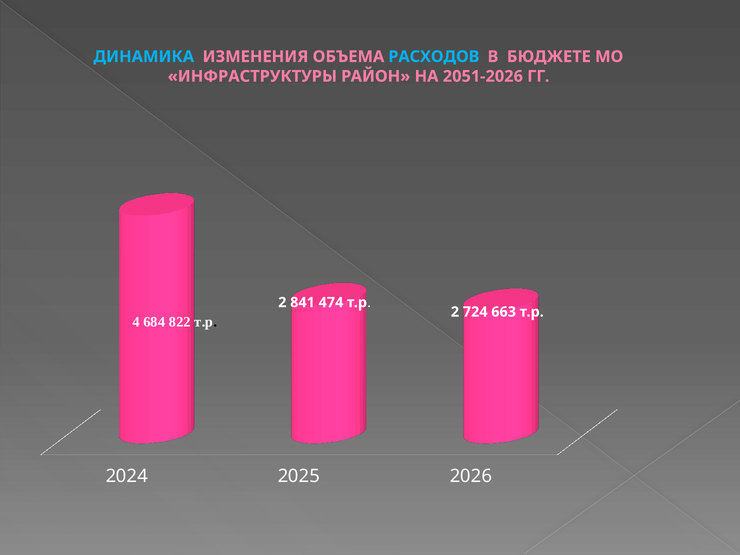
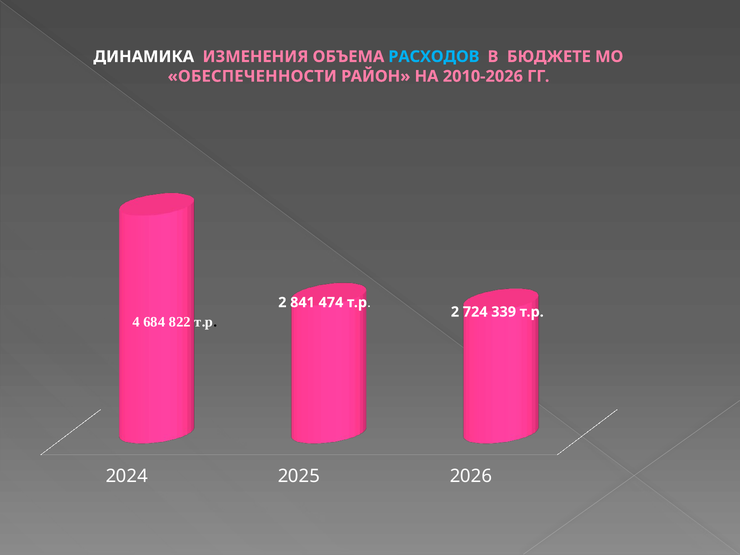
ДИНАМИКА colour: light blue -> white
ИНФРАСТРУКТУРЫ: ИНФРАСТРУКТУРЫ -> ОБЕСПЕЧЕННОСТИ
2051-2026: 2051-2026 -> 2010-2026
663: 663 -> 339
